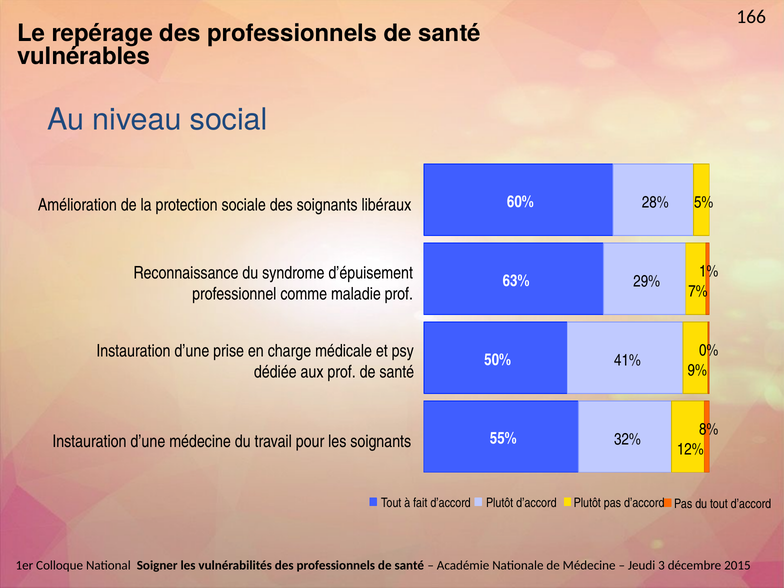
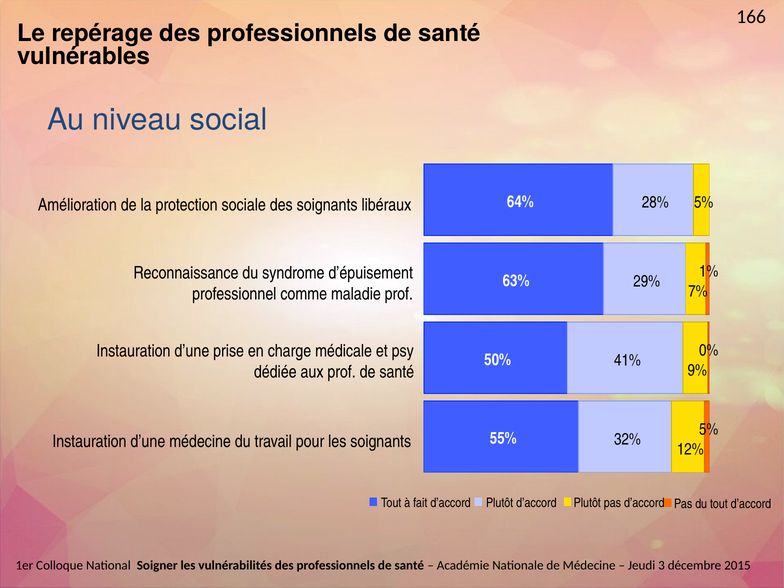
60%: 60% -> 64%
8% at (709, 429): 8% -> 5%
